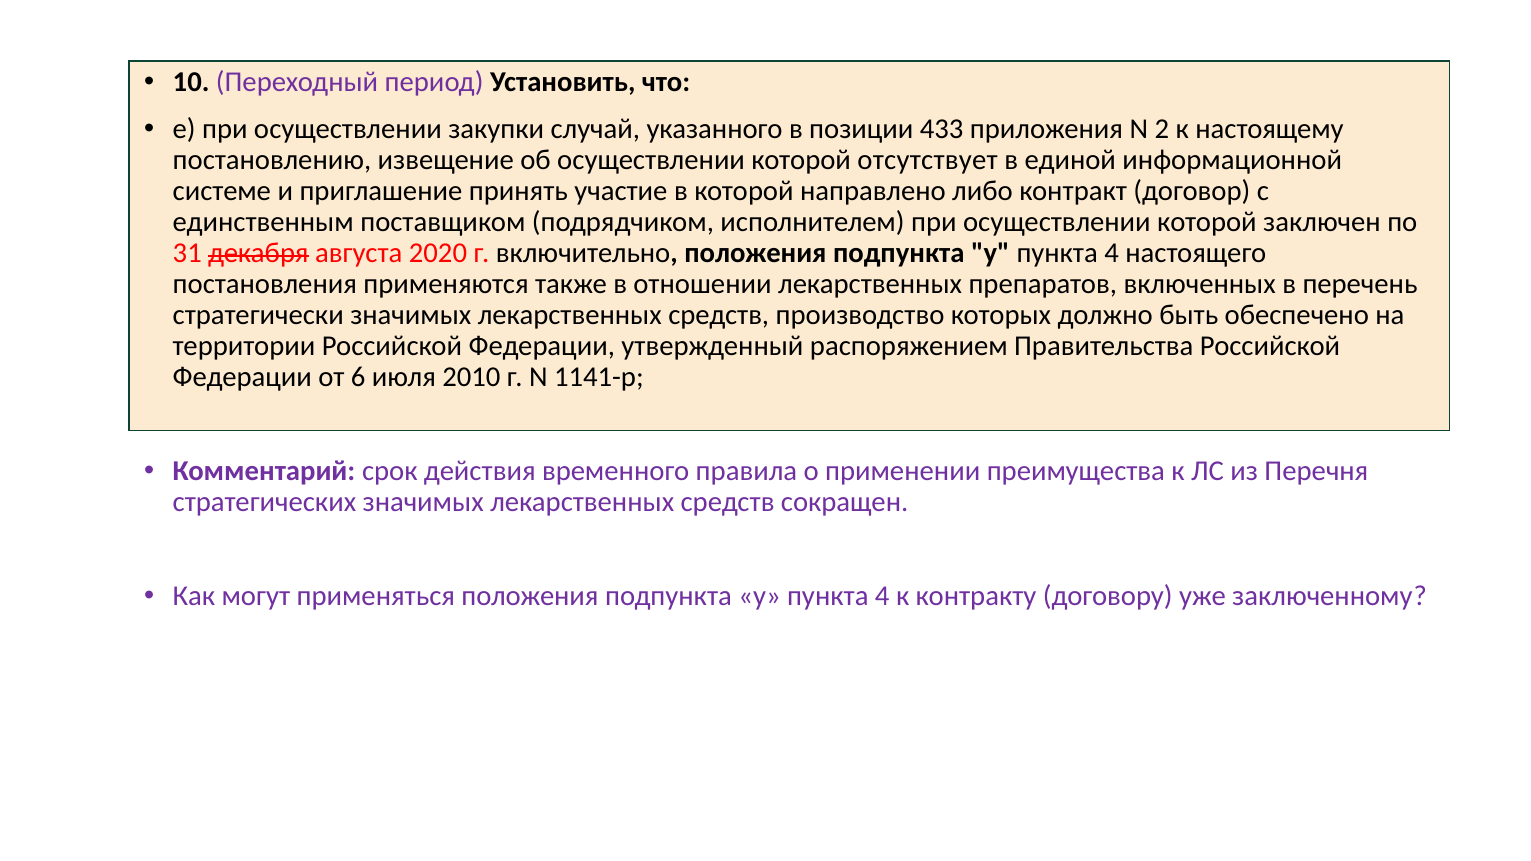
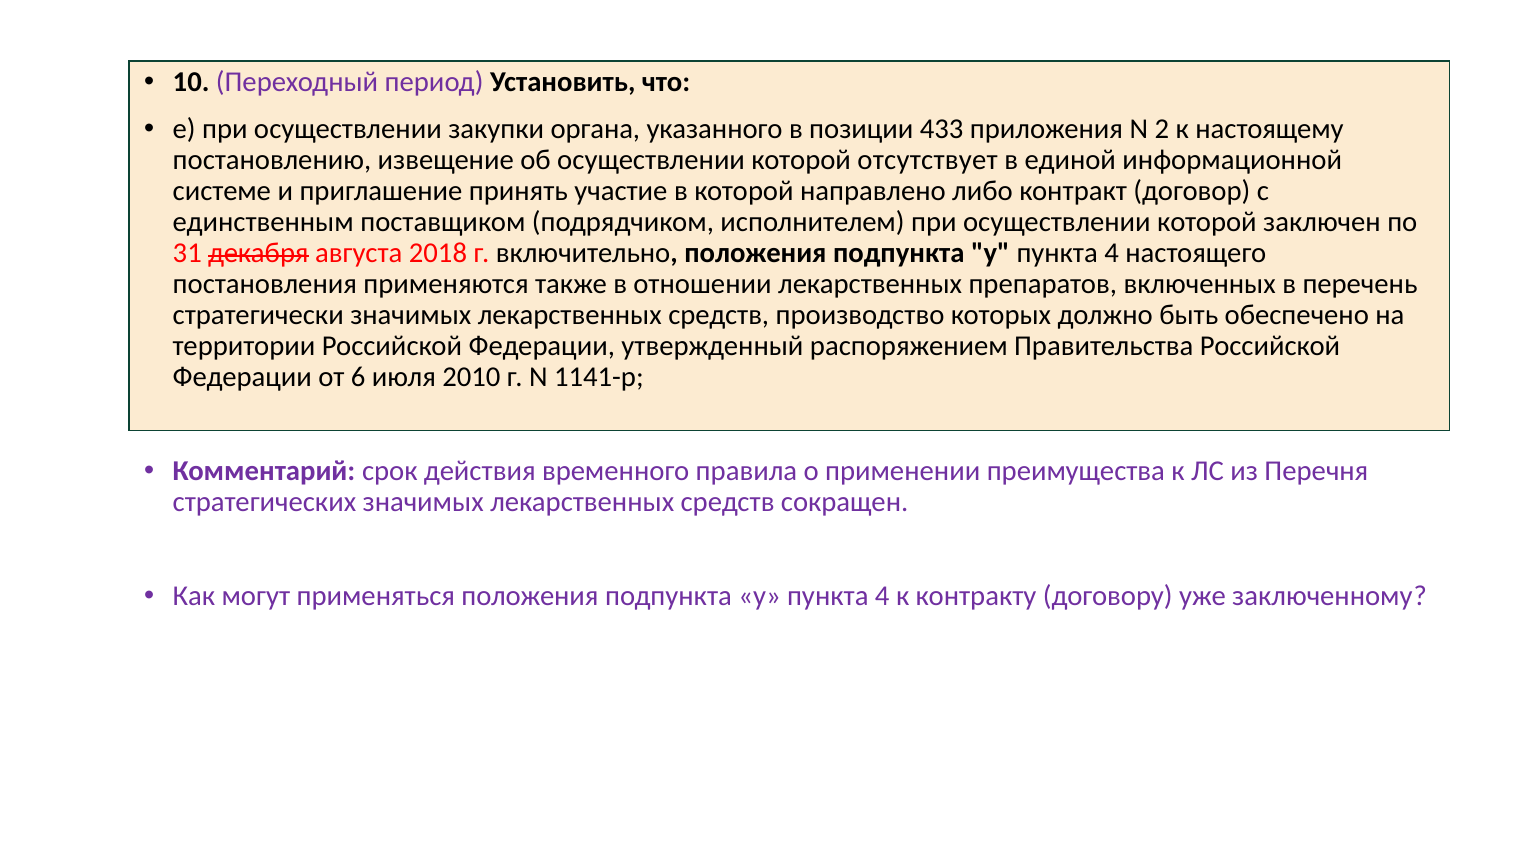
случай: случай -> органа
2020: 2020 -> 2018
